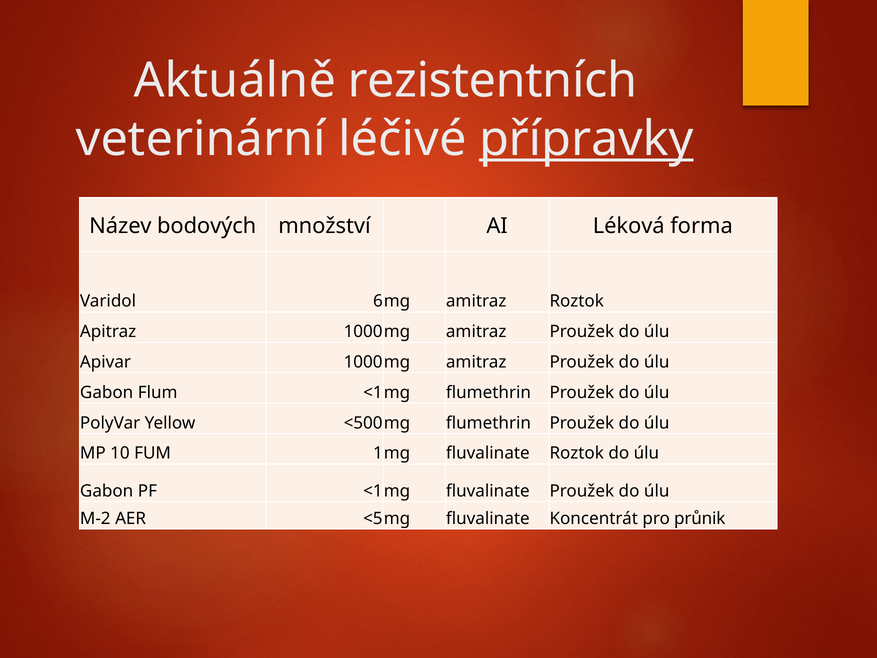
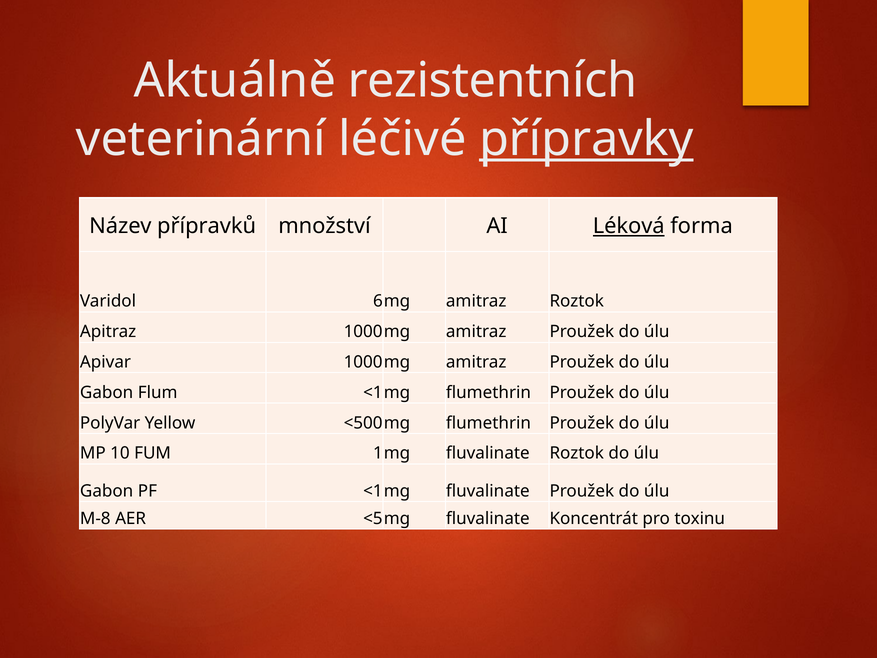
bodových: bodových -> přípravků
Léková underline: none -> present
M-2: M-2 -> M-8
průnik: průnik -> toxinu
